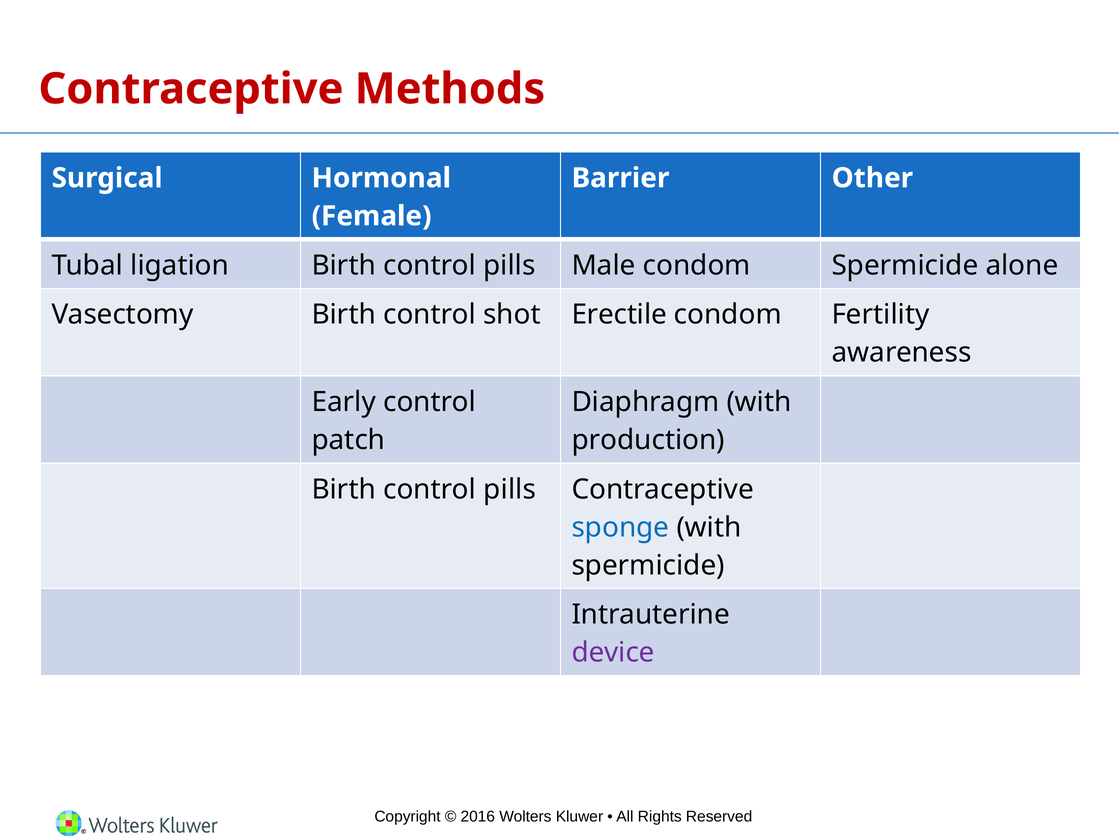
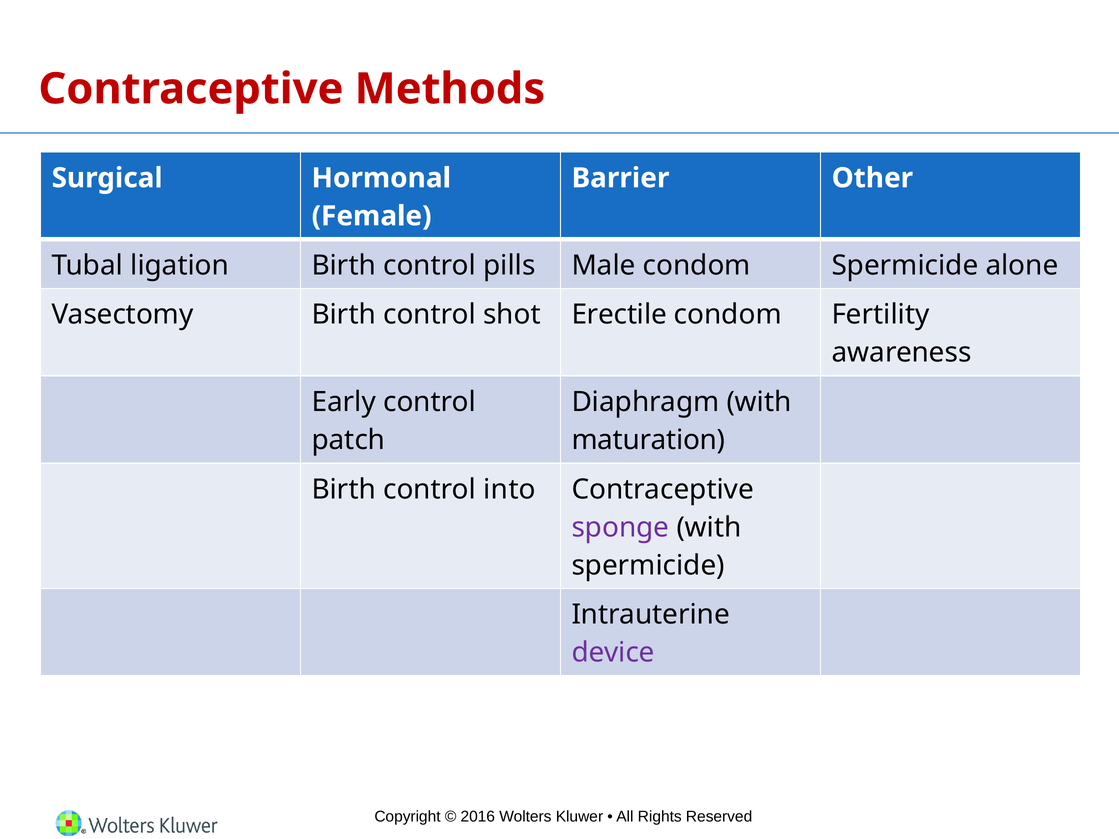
production: production -> maturation
pills at (510, 489): pills -> into
sponge colour: blue -> purple
